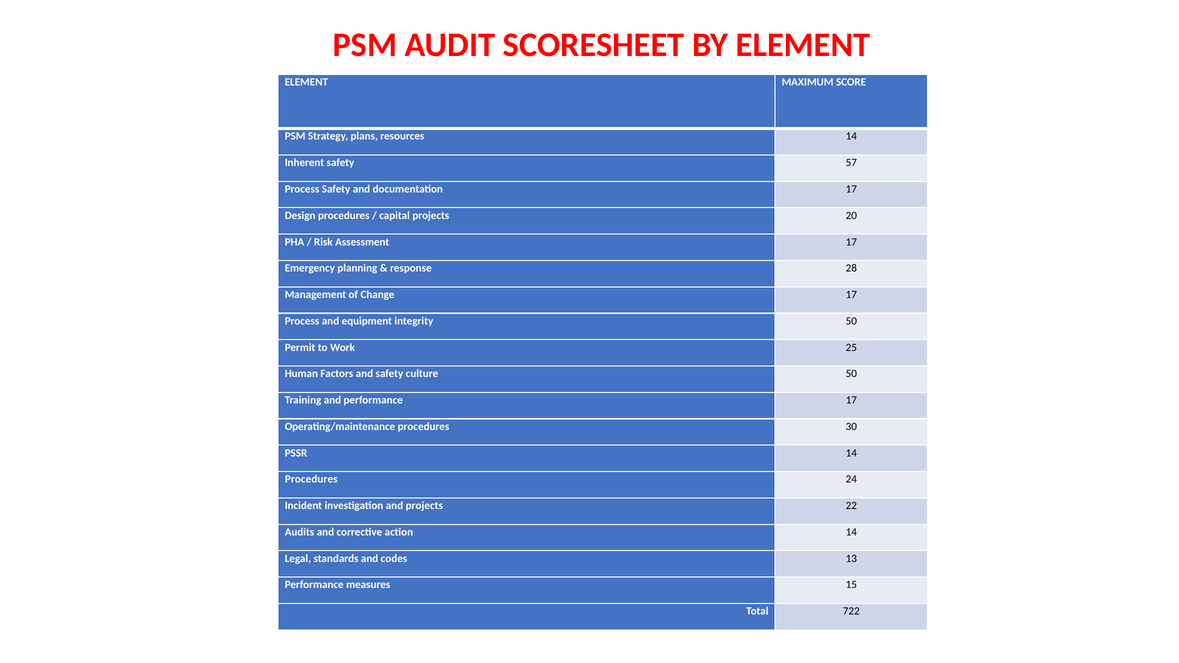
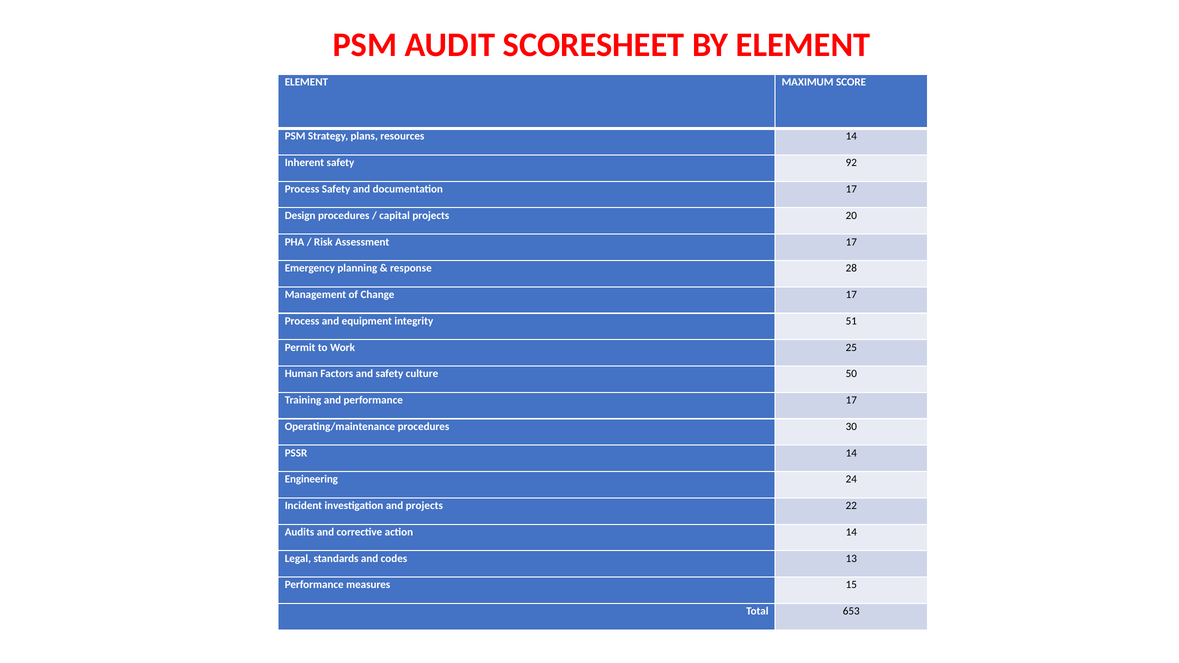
57: 57 -> 92
integrity 50: 50 -> 51
Procedures at (311, 479): Procedures -> Engineering
722: 722 -> 653
